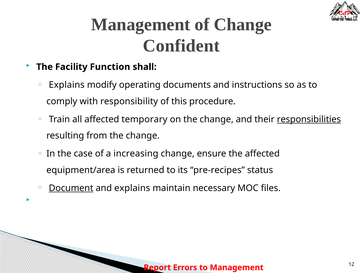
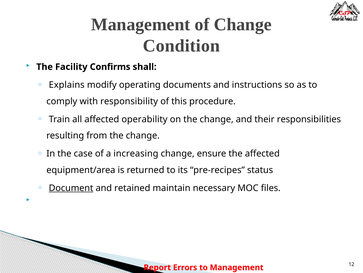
Confident: Confident -> Condition
Function: Function -> Confirms
temporary: temporary -> operability
responsibilities underline: present -> none
and explains: explains -> retained
